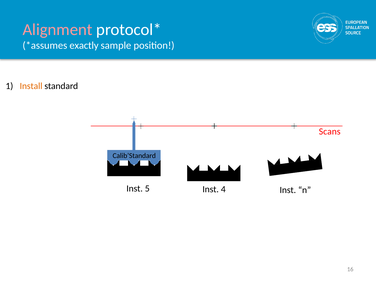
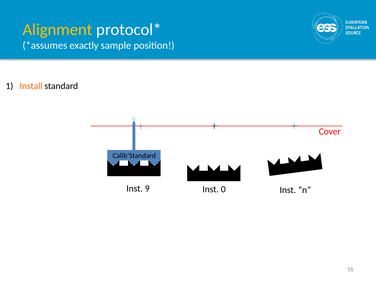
Alignment colour: pink -> yellow
Scans: Scans -> Cover
5: 5 -> 9
4: 4 -> 0
